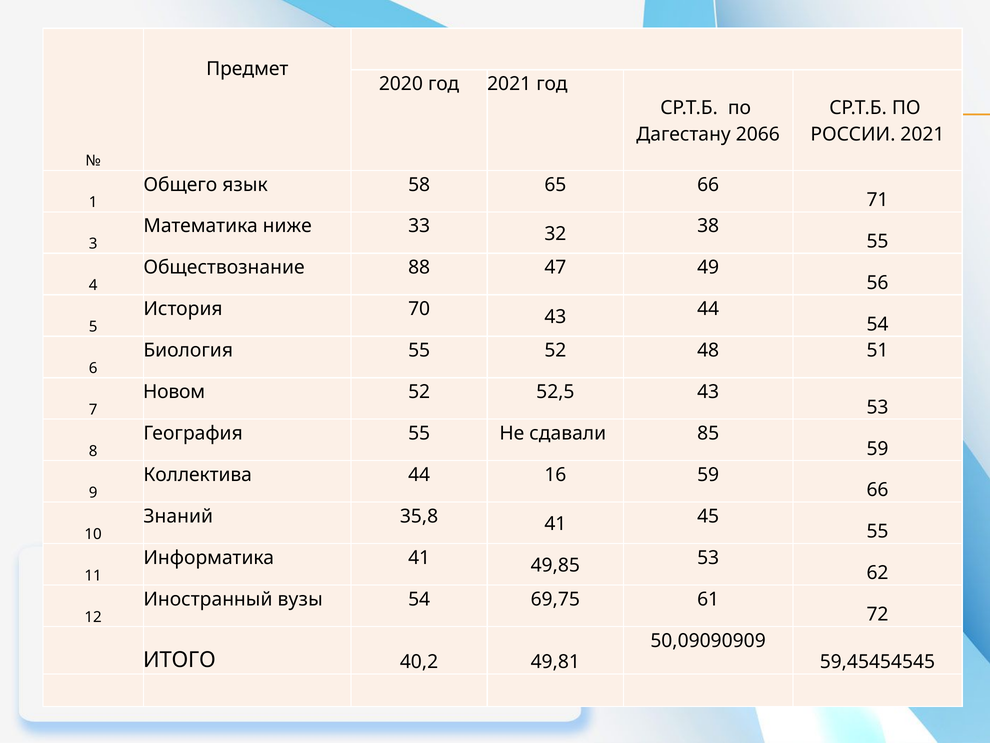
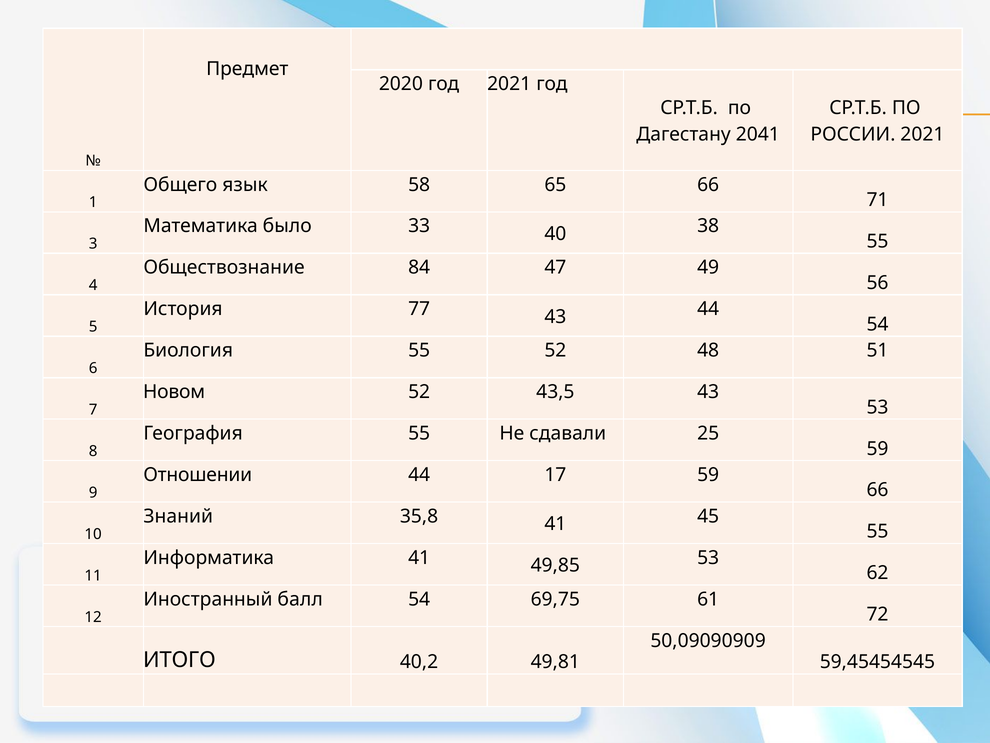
2066: 2066 -> 2041
ниже: ниже -> было
32: 32 -> 40
88: 88 -> 84
70: 70 -> 77
52,5: 52,5 -> 43,5
85: 85 -> 25
Коллектива: Коллектива -> Отношении
16: 16 -> 17
вузы: вузы -> балл
